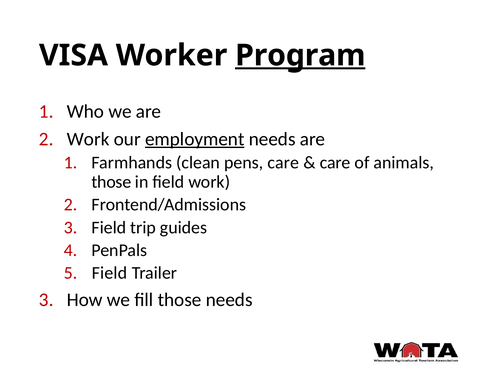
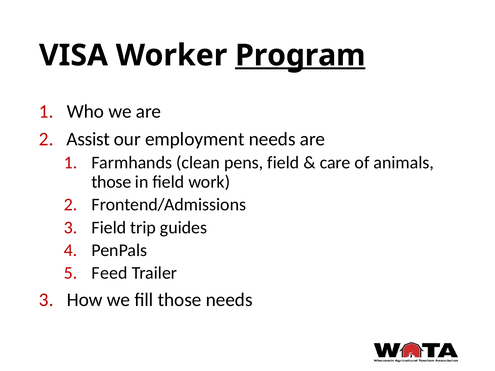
Work at (88, 139): Work -> Assist
employment underline: present -> none
pens care: care -> field
Field at (110, 273): Field -> Feed
